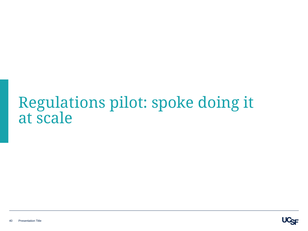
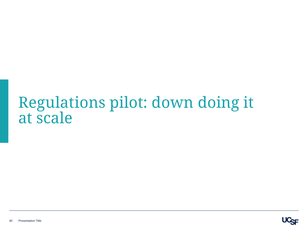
spoke: spoke -> down
